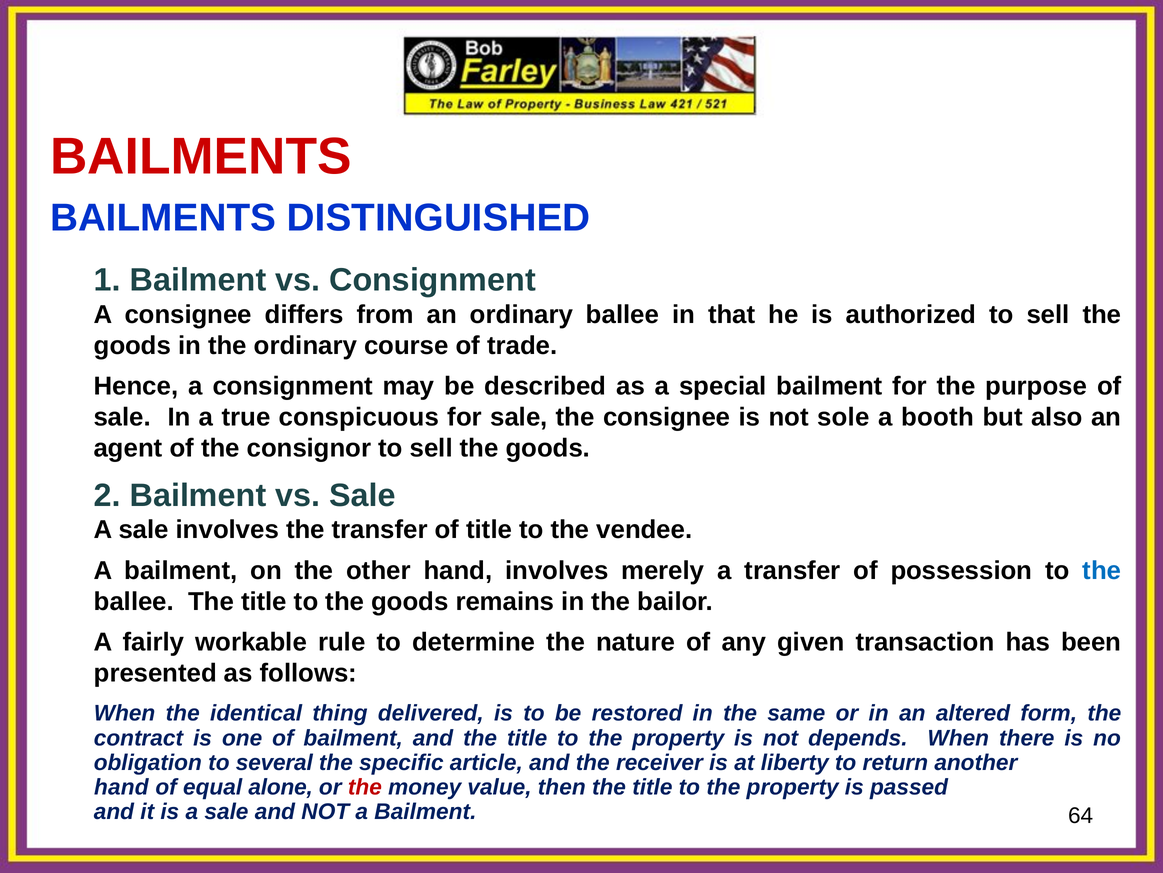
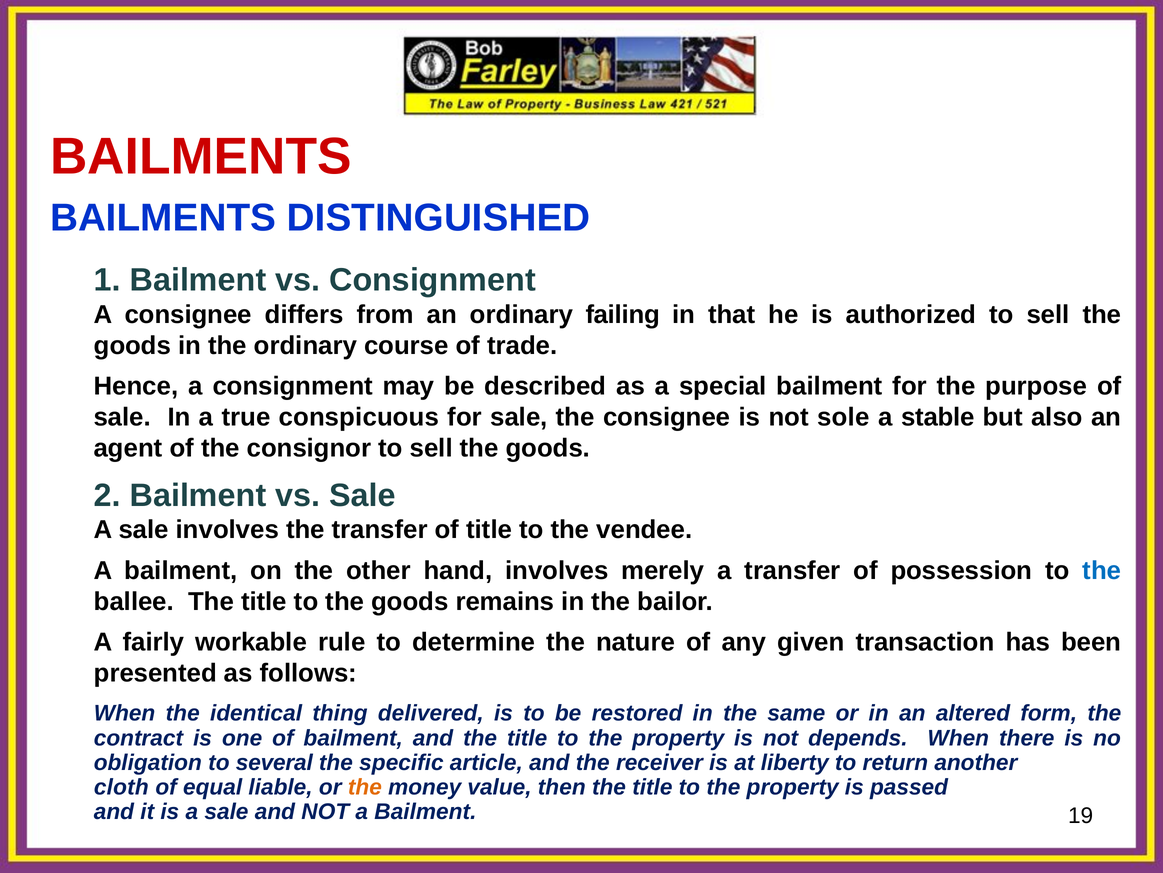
ordinary ballee: ballee -> failing
booth: booth -> stable
hand at (121, 787): hand -> cloth
alone: alone -> liable
the at (365, 787) colour: red -> orange
64: 64 -> 19
